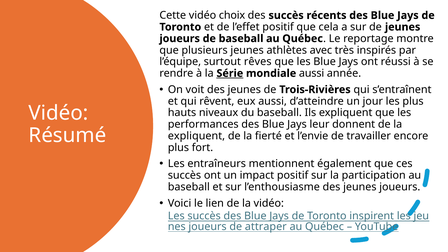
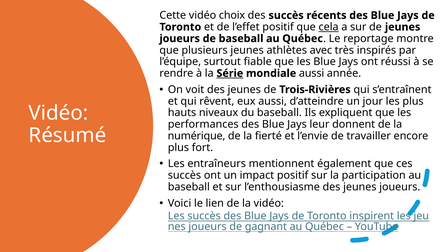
cela underline: none -> present
rêves: rêves -> fiable
expliquent at (196, 136): expliquent -> numérique
attraper: attraper -> gagnant
